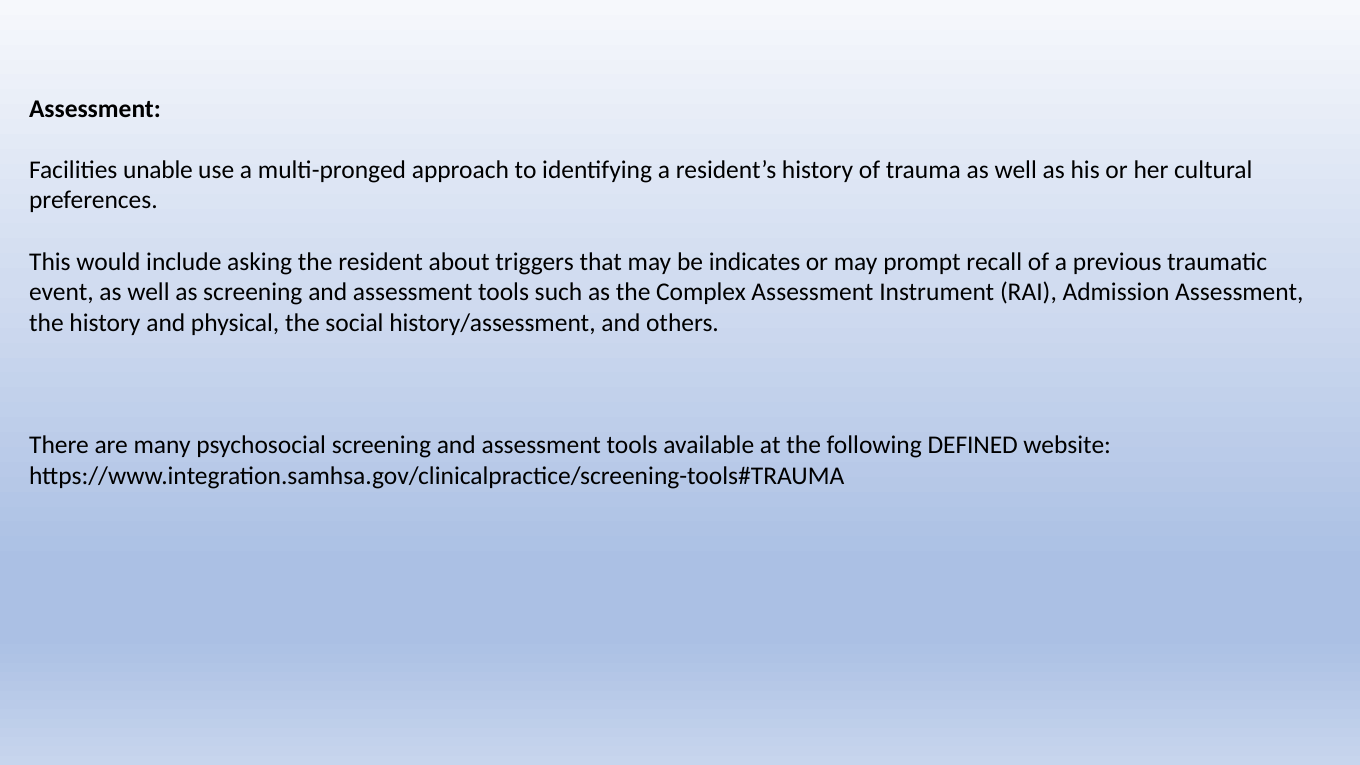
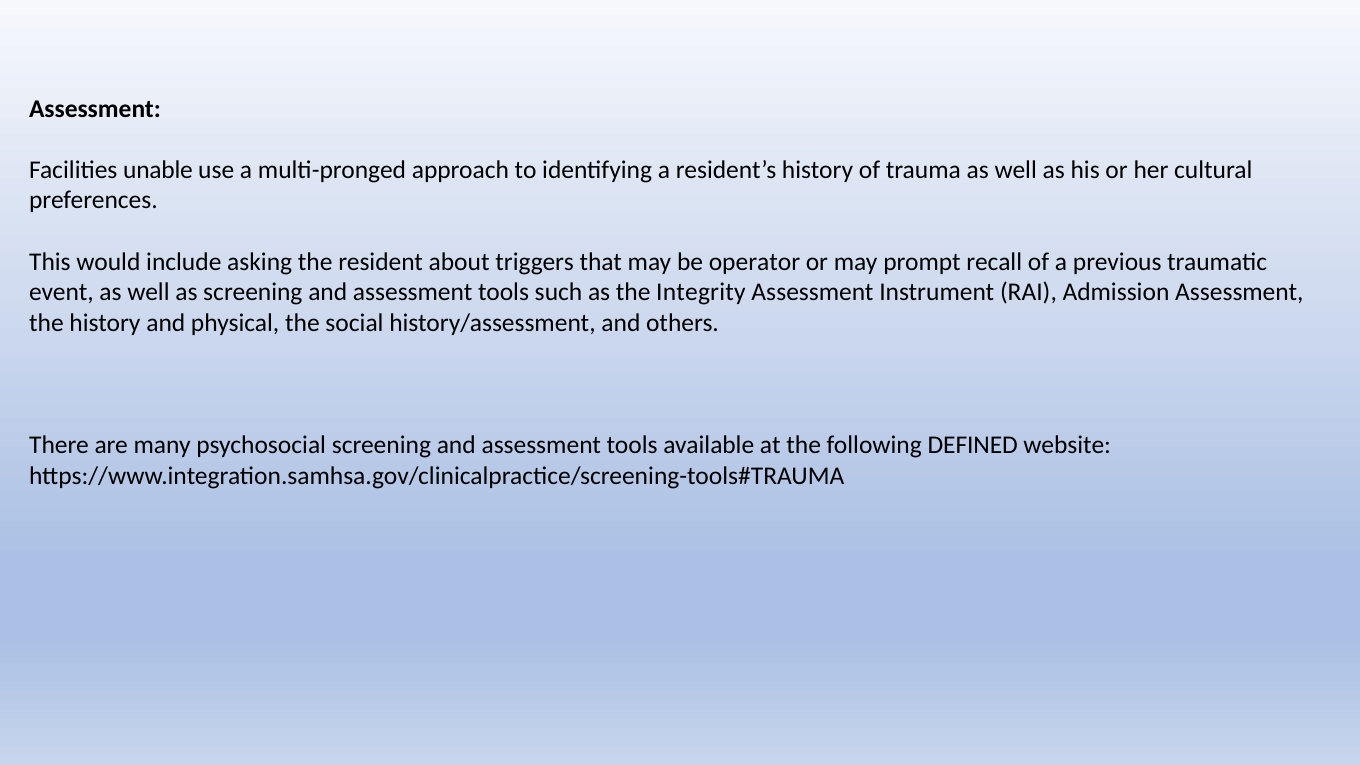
indicates: indicates -> operator
Complex: Complex -> Integrity
